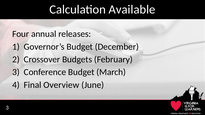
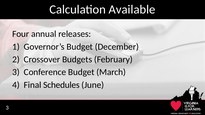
Overview: Overview -> Schedules
